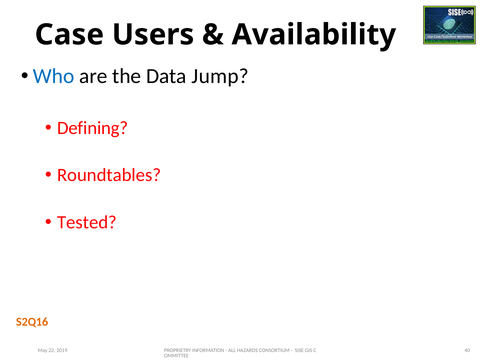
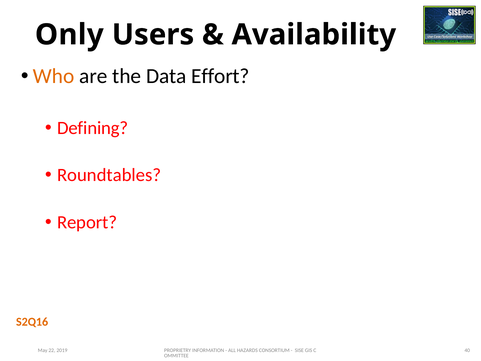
Case: Case -> Only
Who colour: blue -> orange
Jump: Jump -> Effort
Tested: Tested -> Report
